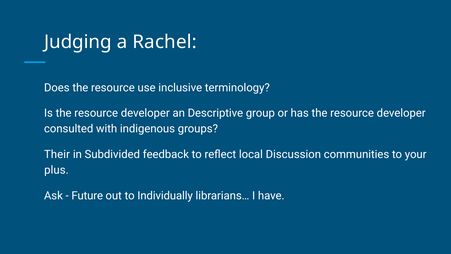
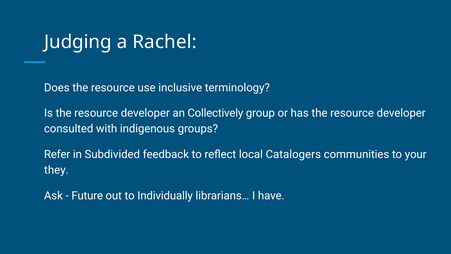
Descriptive: Descriptive -> Collectively
Their: Their -> Refer
Discussion: Discussion -> Catalogers
plus: plus -> they
